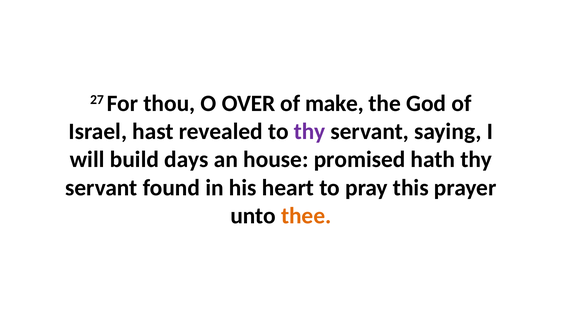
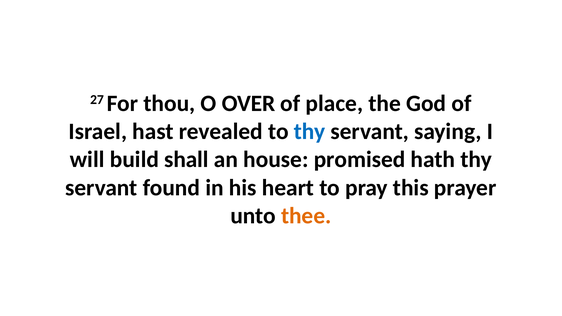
make: make -> place
thy at (310, 132) colour: purple -> blue
days: days -> shall
